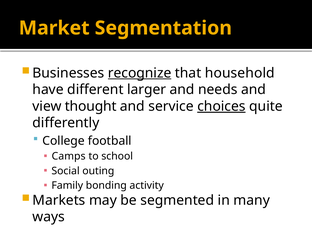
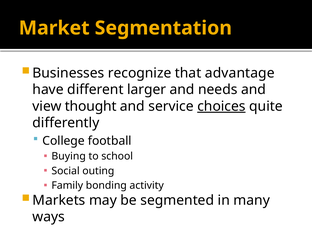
recognize underline: present -> none
household: household -> advantage
Camps: Camps -> Buying
